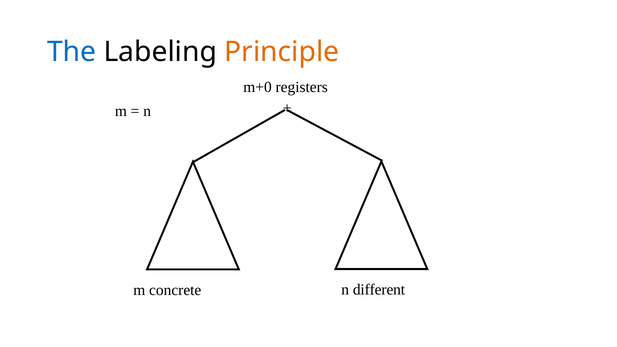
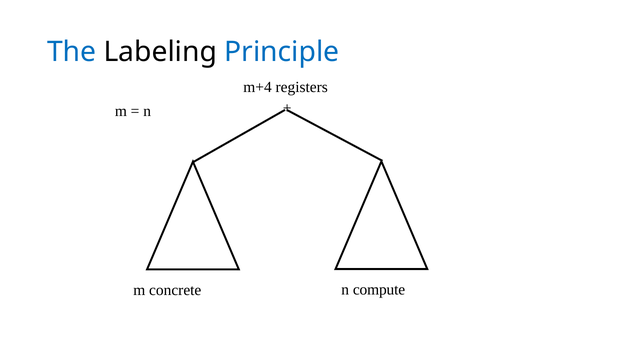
Principle colour: orange -> blue
m+0: m+0 -> m+4
different: different -> compute
